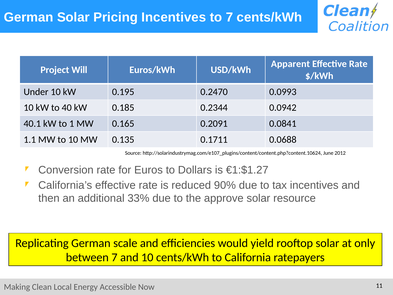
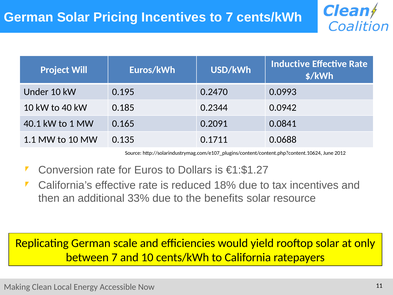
Apparent: Apparent -> Inductive
90%: 90% -> 18%
approve: approve -> benefits
